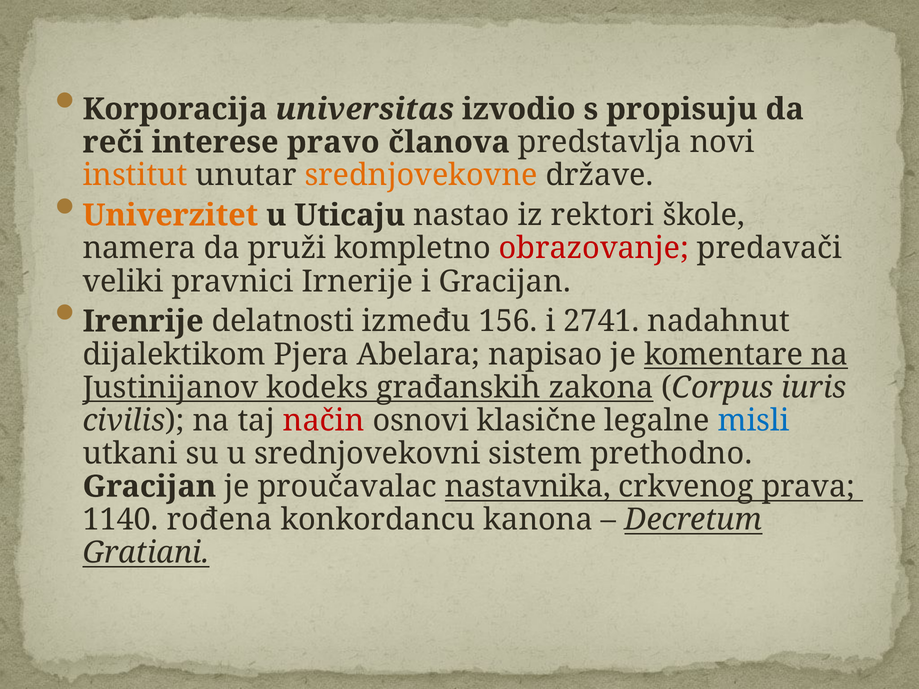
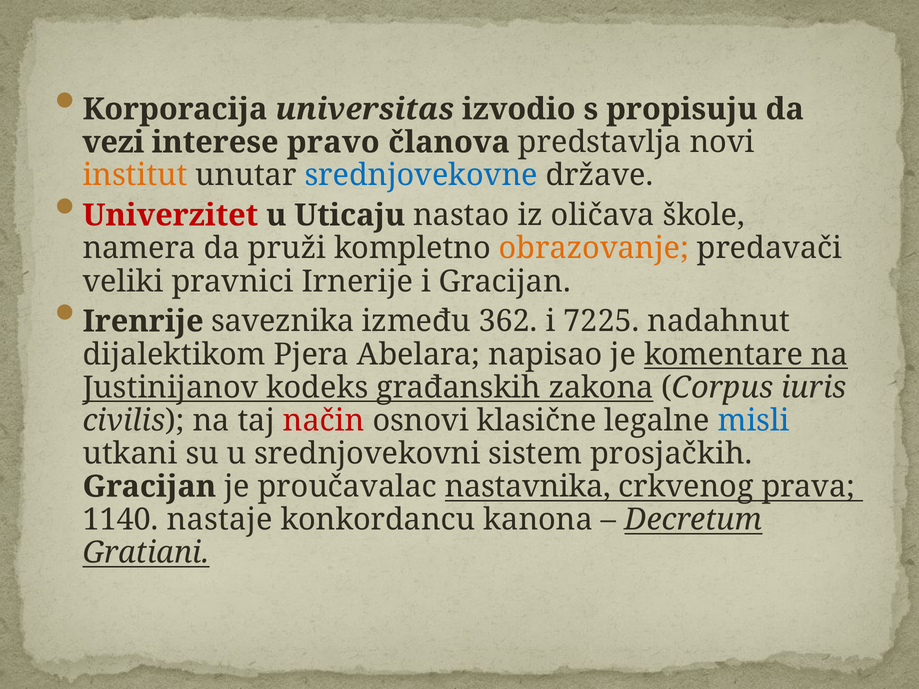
reči: reči -> vezi
srednjovekovne colour: orange -> blue
Univerzitet colour: orange -> red
rektori: rektori -> oličava
obrazovanje colour: red -> orange
delatnosti: delatnosti -> saveznika
156: 156 -> 362
2741: 2741 -> 7225
prethodno: prethodno -> prosjačkih
rođena: rođena -> nastaje
